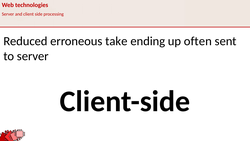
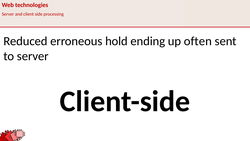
take: take -> hold
